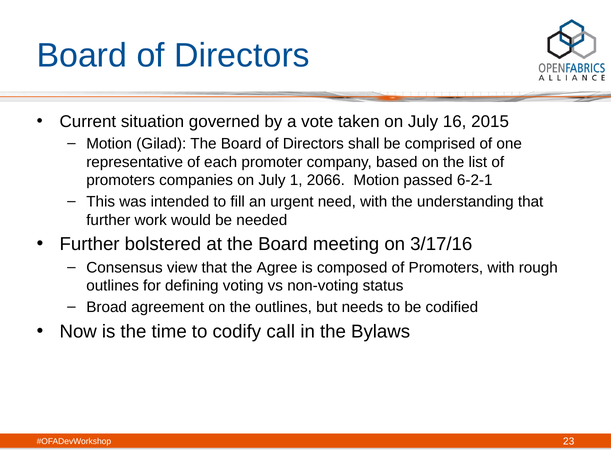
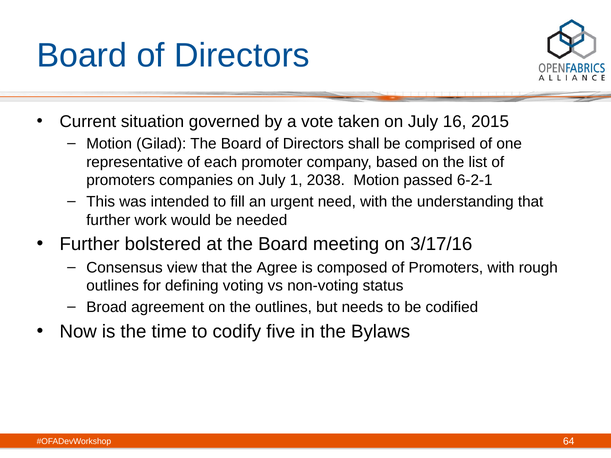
2066: 2066 -> 2038
call: call -> five
23: 23 -> 64
